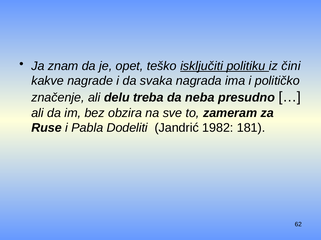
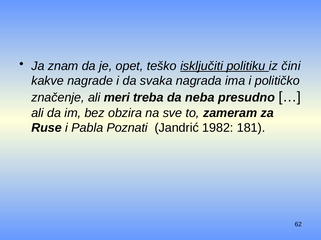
delu: delu -> meri
Dodeliti: Dodeliti -> Poznati
